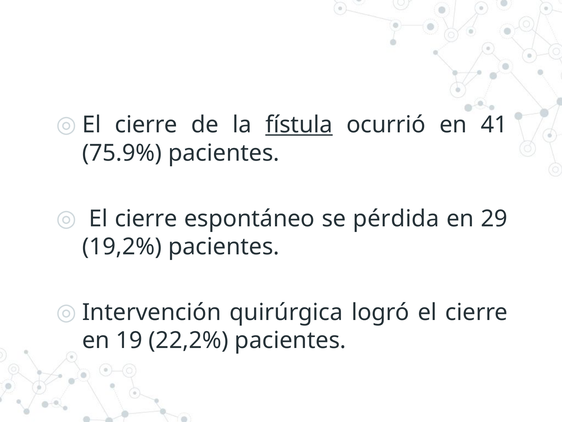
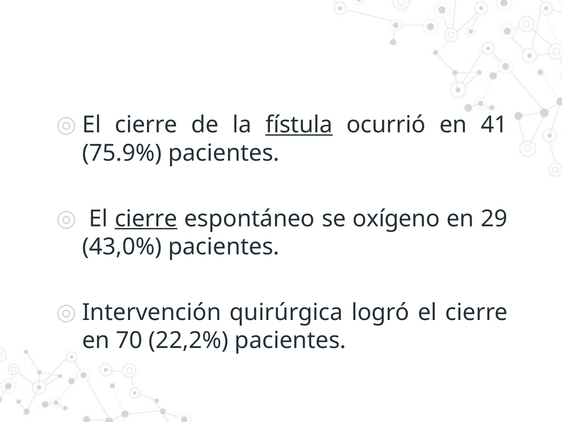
cierre at (146, 218) underline: none -> present
pérdida: pérdida -> oxígeno
19,2%: 19,2% -> 43,0%
19: 19 -> 70
